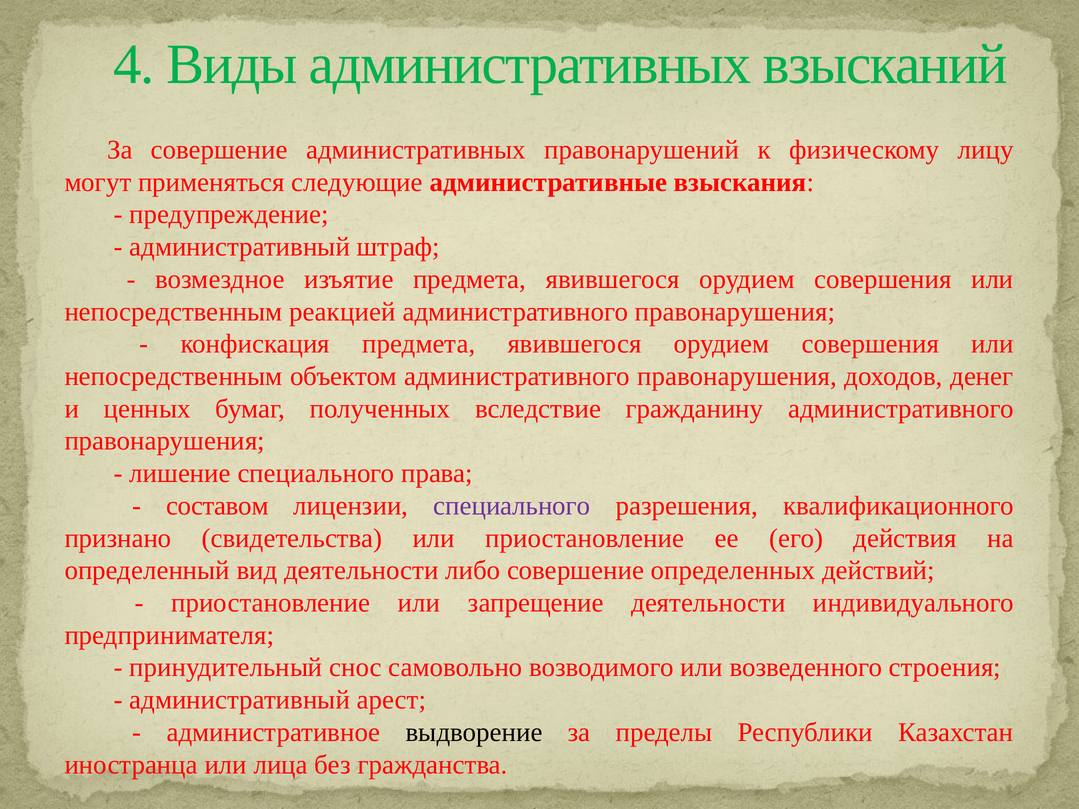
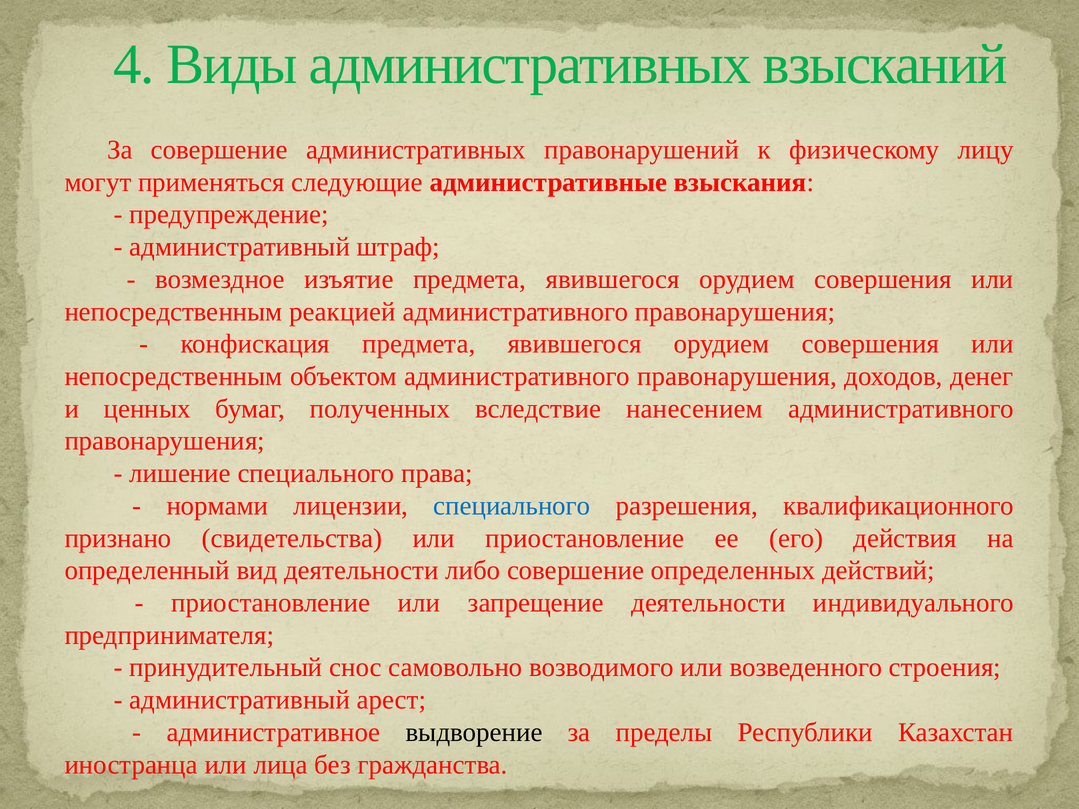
гражданину: гражданину -> нанесением
составом: составом -> нормами
специального at (512, 506) colour: purple -> blue
